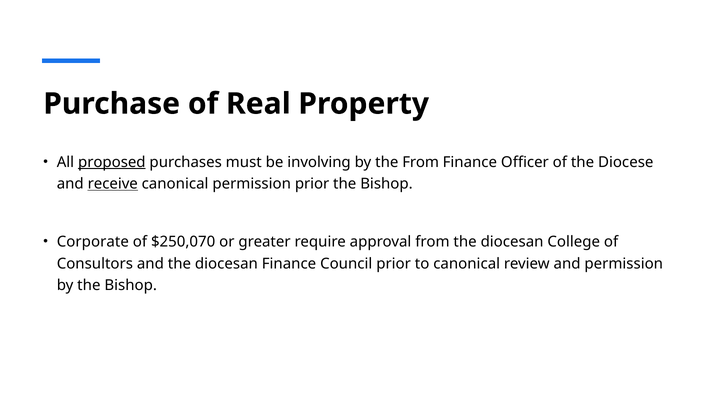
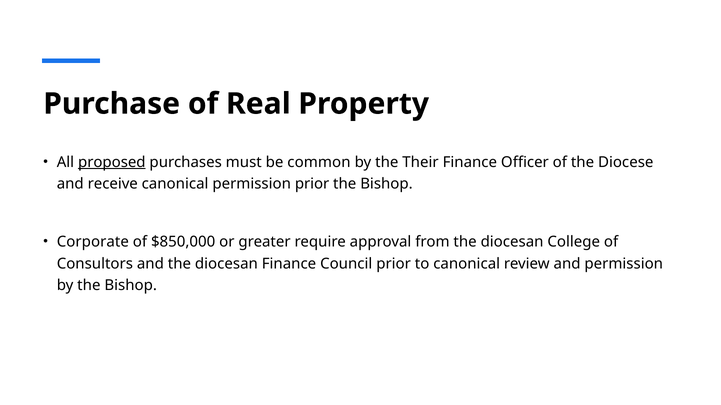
involving: involving -> common
the From: From -> Their
receive underline: present -> none
$250,070: $250,070 -> $850,000
